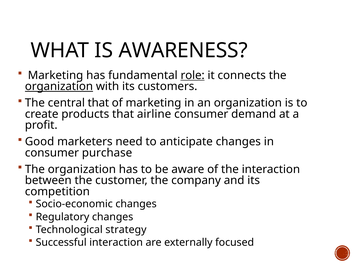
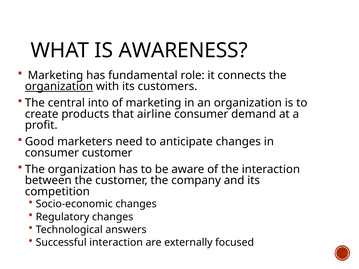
role underline: present -> none
central that: that -> into
consumer purchase: purchase -> customer
strategy: strategy -> answers
